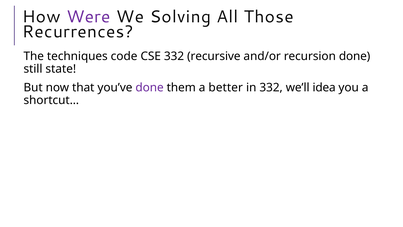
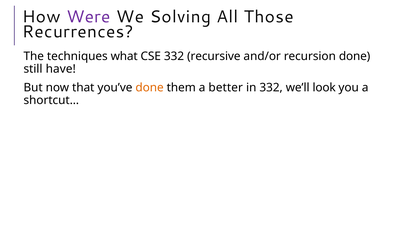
code: code -> what
state: state -> have
done at (150, 87) colour: purple -> orange
idea: idea -> look
